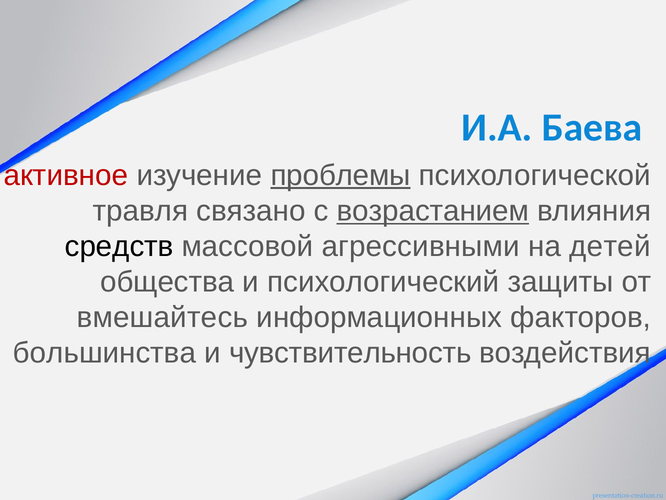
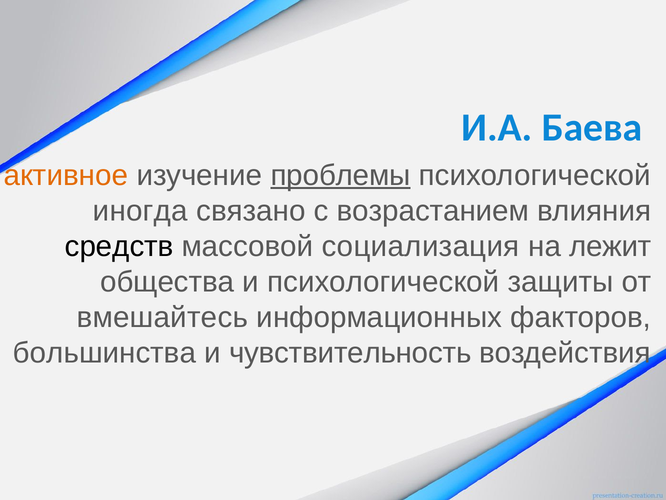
активное colour: red -> orange
травля: травля -> иногда
возрастанием underline: present -> none
агрессивными: агрессивными -> социализация
детей: детей -> лежит
и психологический: психологический -> психологической
